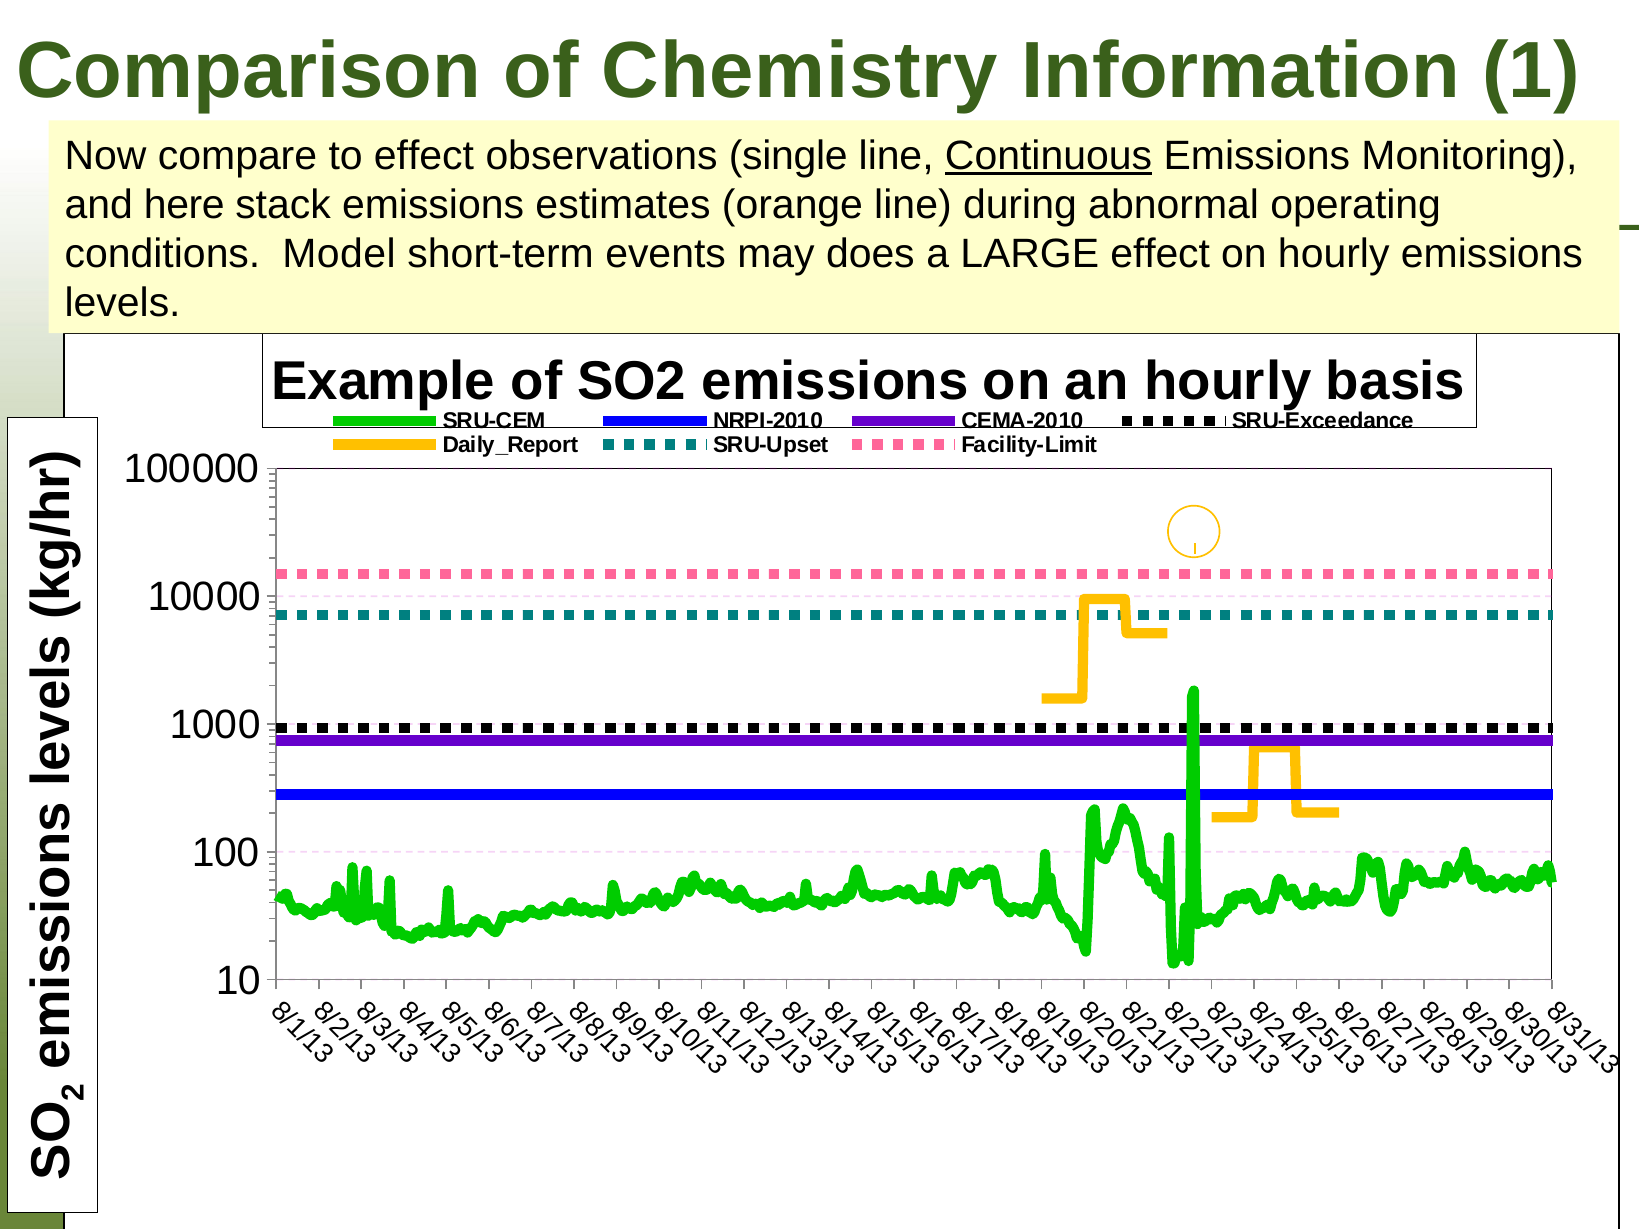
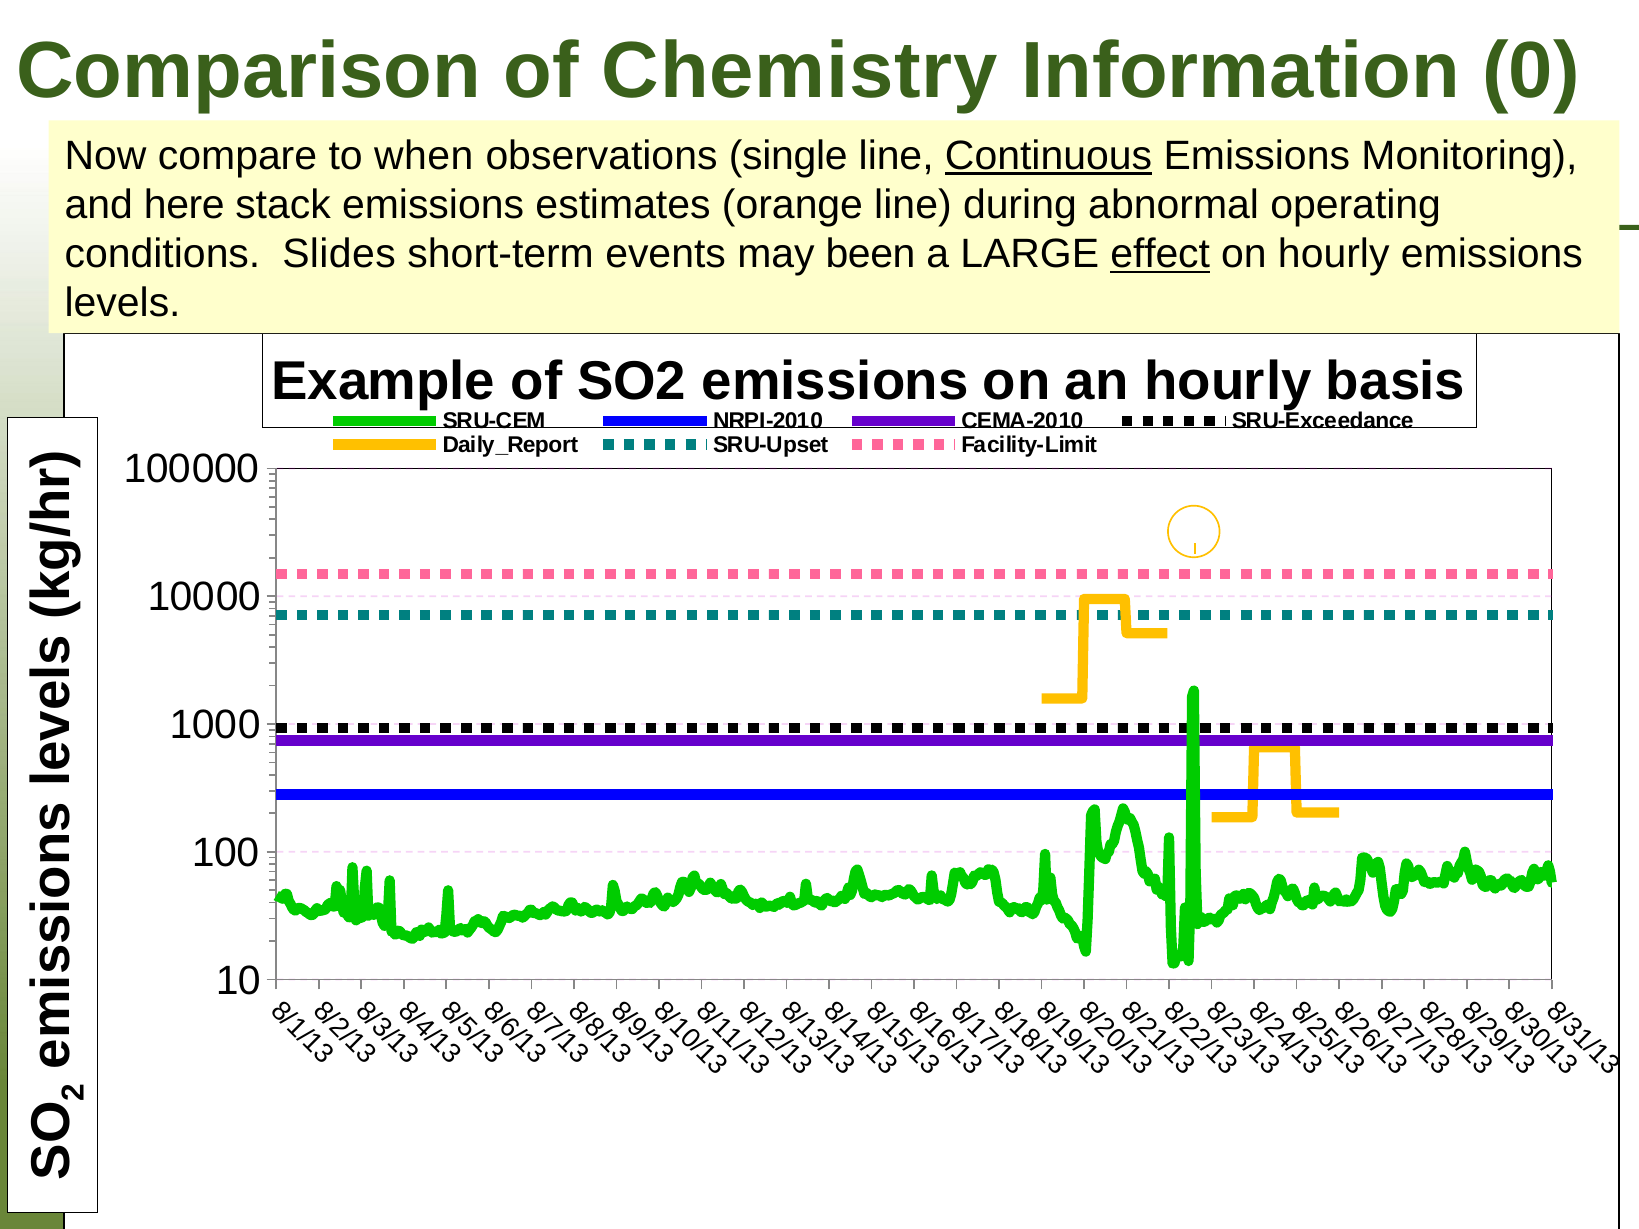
Information 1: 1 -> 0
to effect: effect -> when
Model: Model -> Slides
does: does -> been
effect at (1160, 254) underline: none -> present
